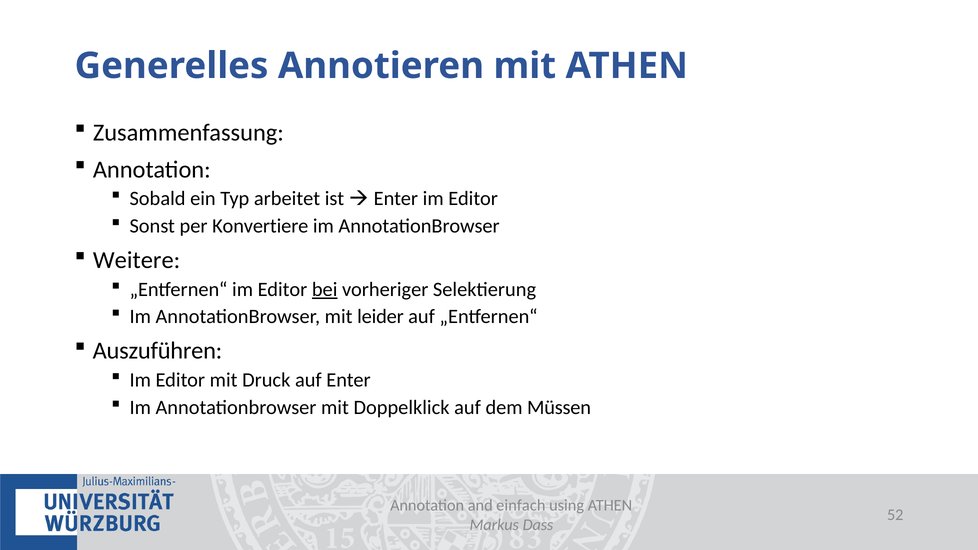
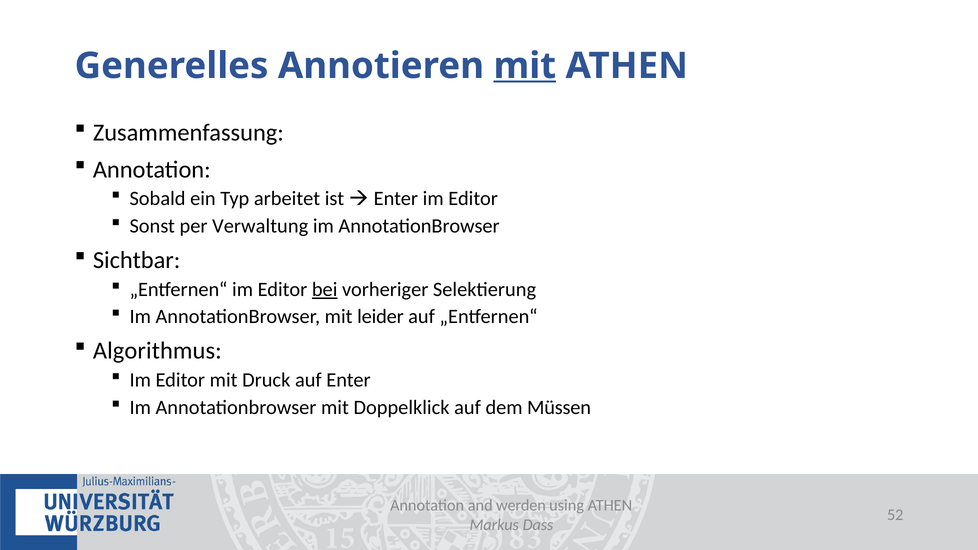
mit at (525, 66) underline: none -> present
Konvertiere: Konvertiere -> Verwaltung
Weitere: Weitere -> Sichtbar
Auszuführen: Auszuführen -> Algorithmus
einfach: einfach -> werden
